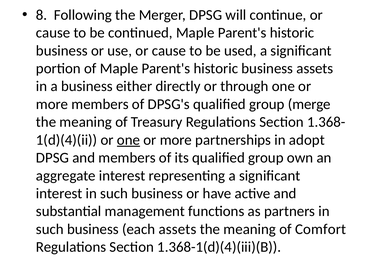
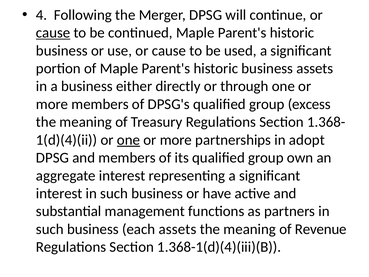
8: 8 -> 4
cause at (53, 33) underline: none -> present
merge: merge -> excess
Comfort: Comfort -> Revenue
